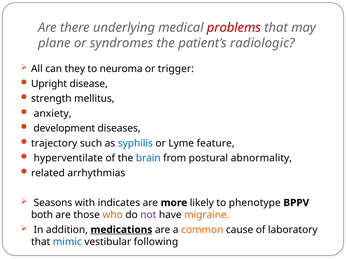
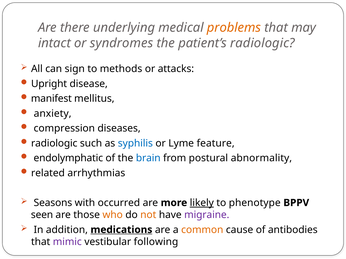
problems colour: red -> orange
plane: plane -> intact
they: they -> sign
neuroma: neuroma -> methods
trigger: trigger -> attacks
strength: strength -> manifest
development: development -> compression
trajectory at (54, 144): trajectory -> radiologic
hyperventilate: hyperventilate -> endolymphatic
indicates: indicates -> occurred
likely underline: none -> present
both: both -> seen
not colour: purple -> orange
migraine colour: orange -> purple
laboratory: laboratory -> antibodies
mimic colour: blue -> purple
